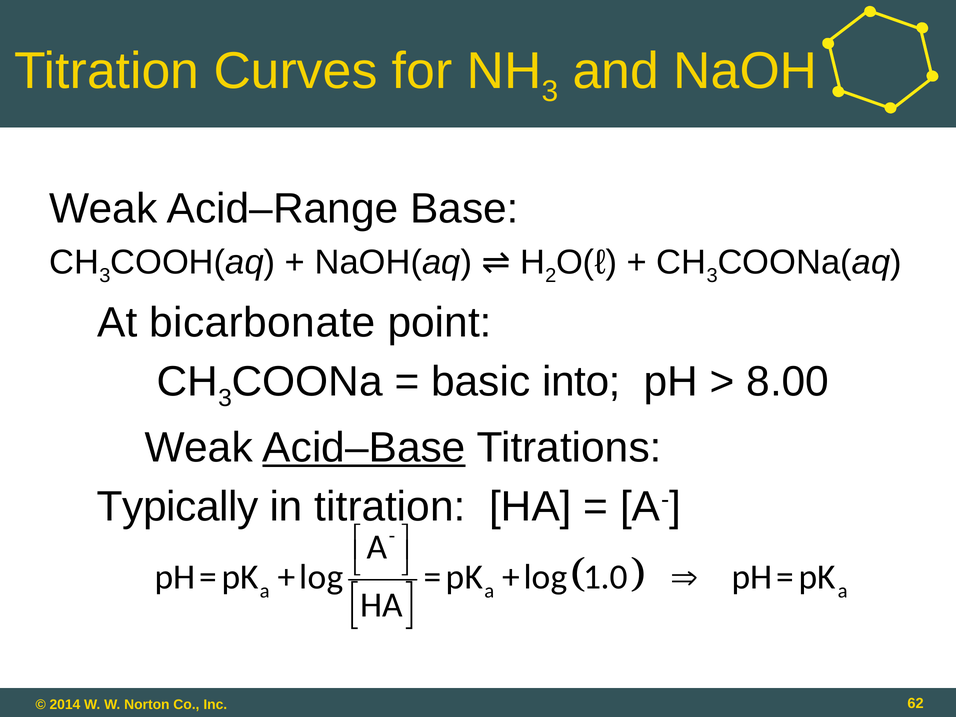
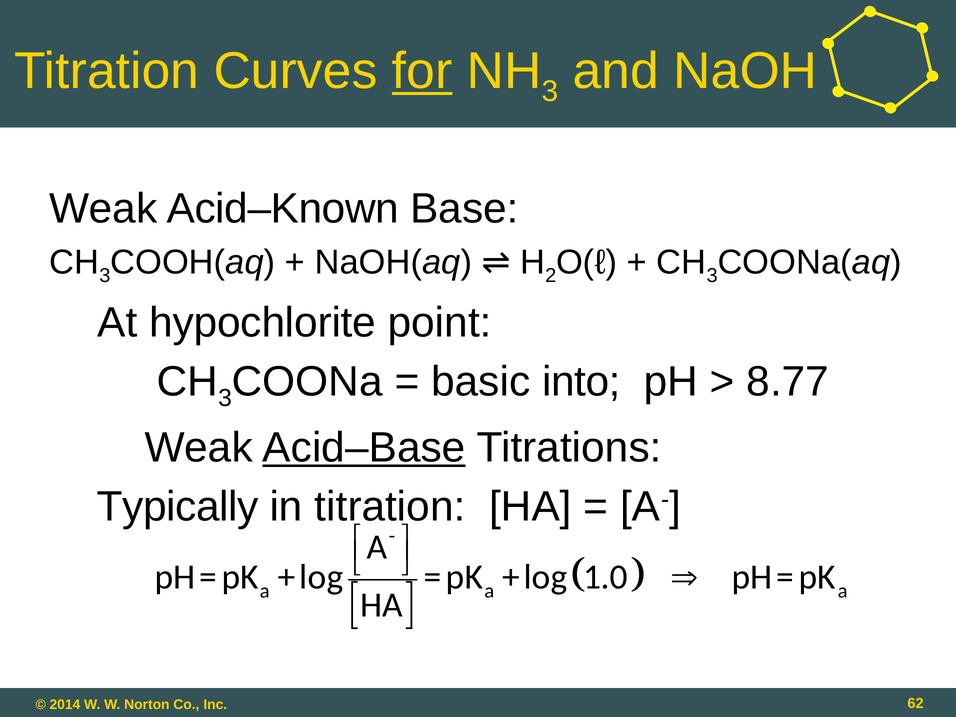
for underline: none -> present
Acid–Range: Acid–Range -> Acid–Known
bicarbonate: bicarbonate -> hypochlorite
8.00: 8.00 -> 8.77
